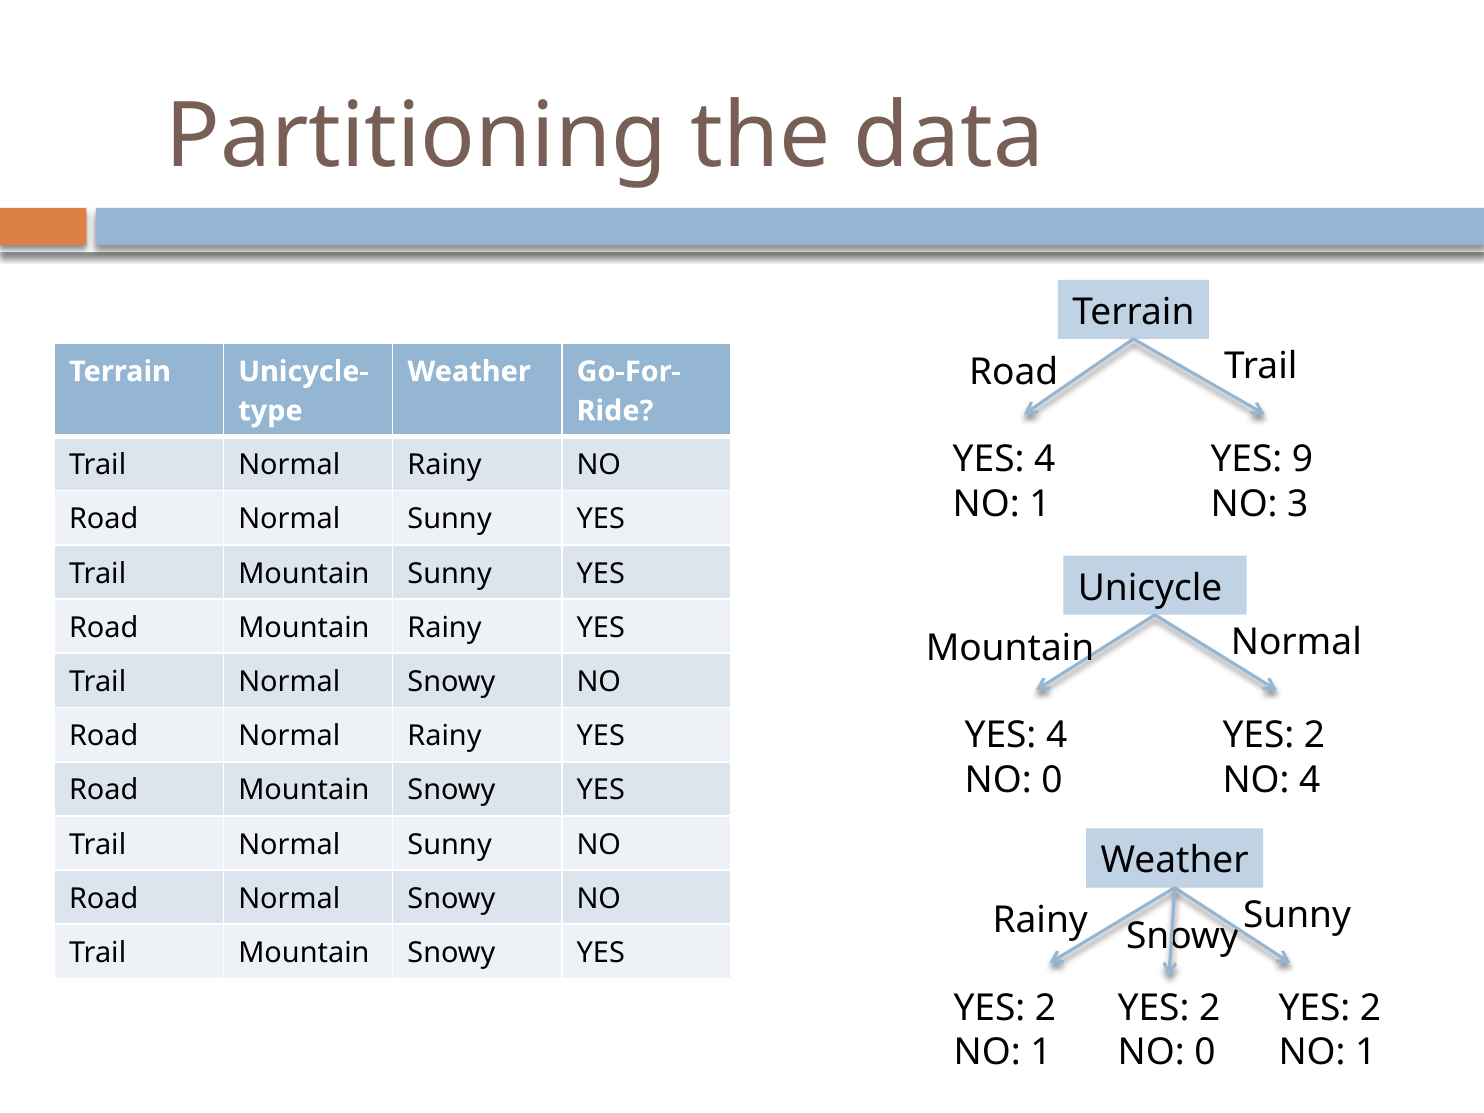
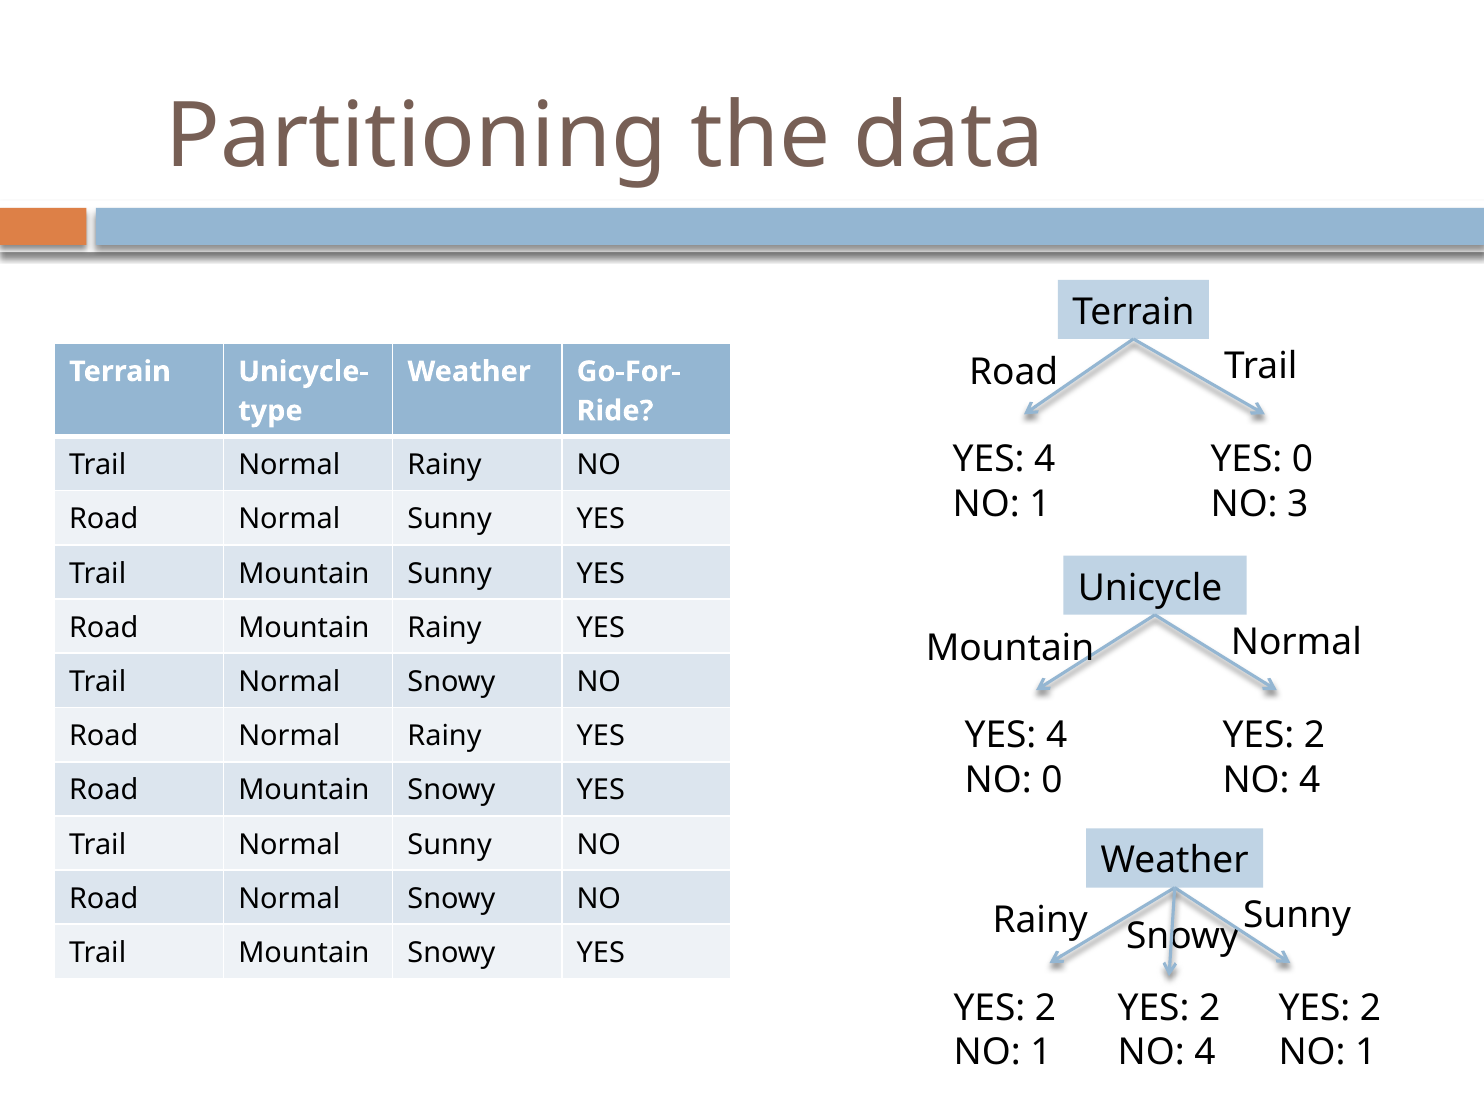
YES 9: 9 -> 0
0 at (1205, 1053): 0 -> 4
